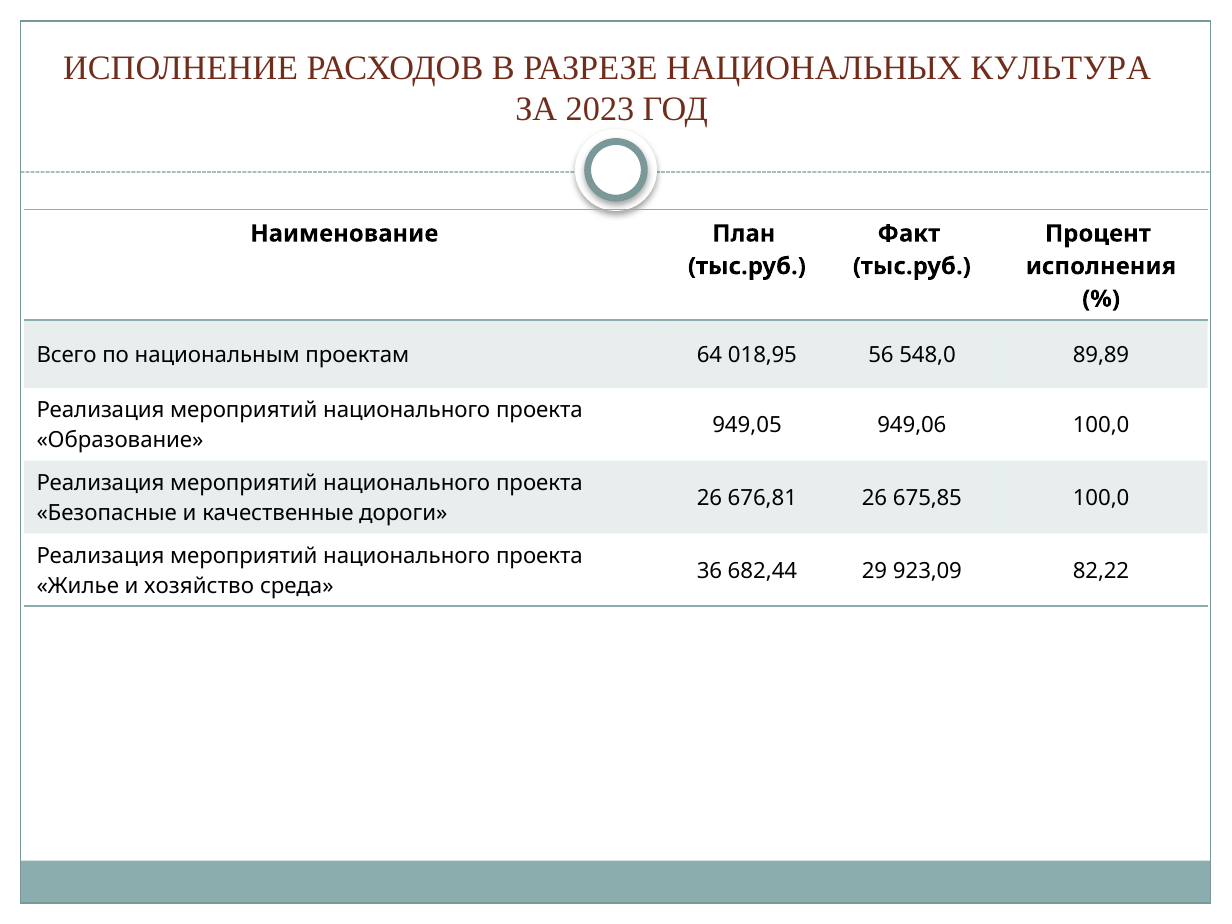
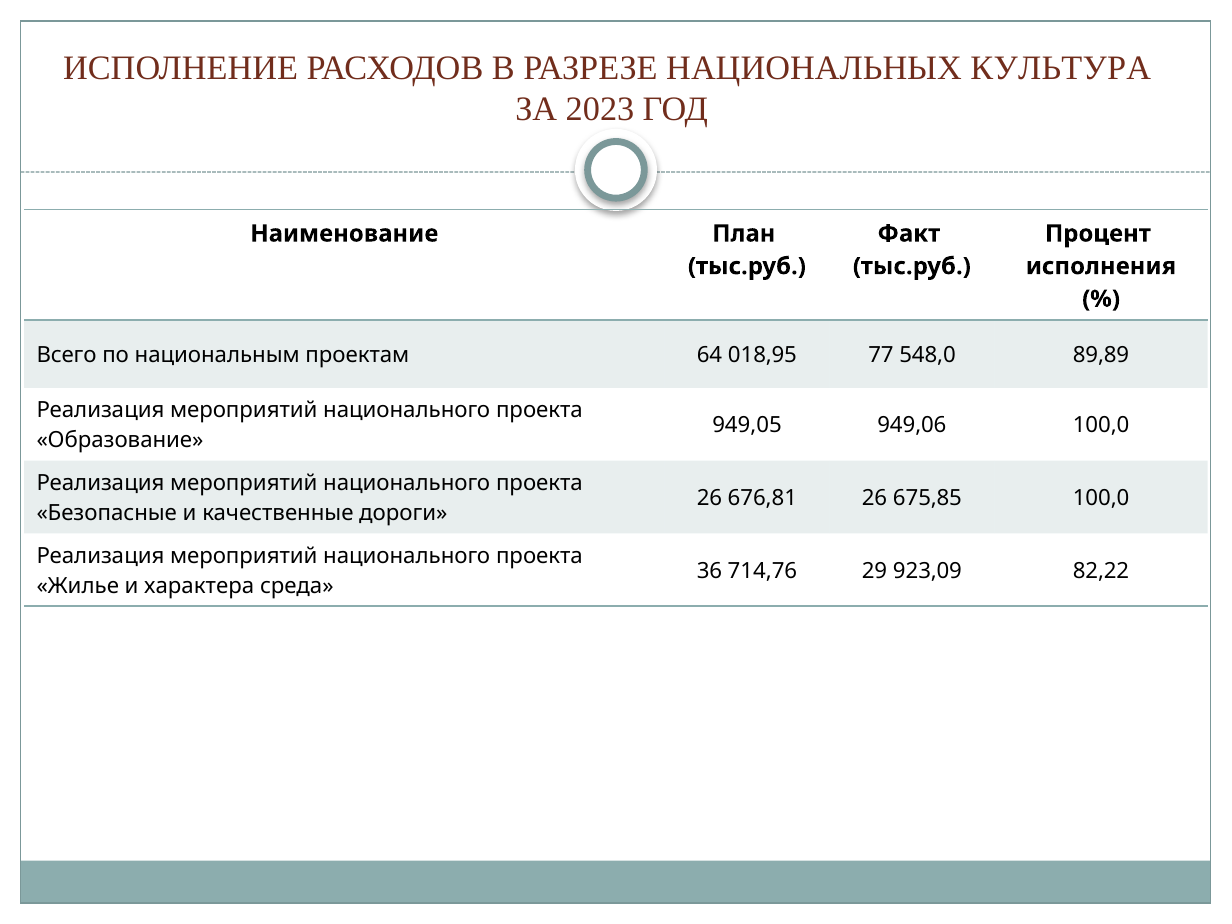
56: 56 -> 77
682,44: 682,44 -> 714,76
хозяйство: хозяйство -> характера
